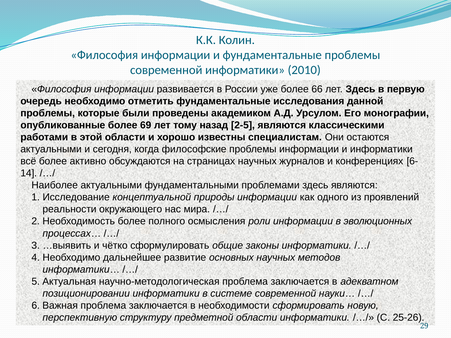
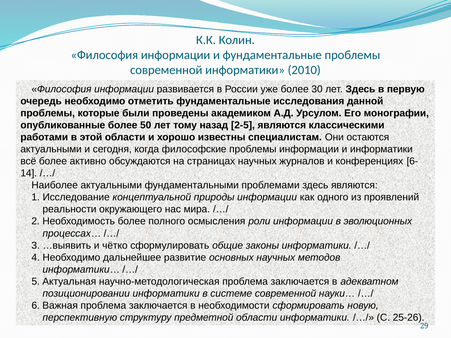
66: 66 -> 30
69: 69 -> 50
